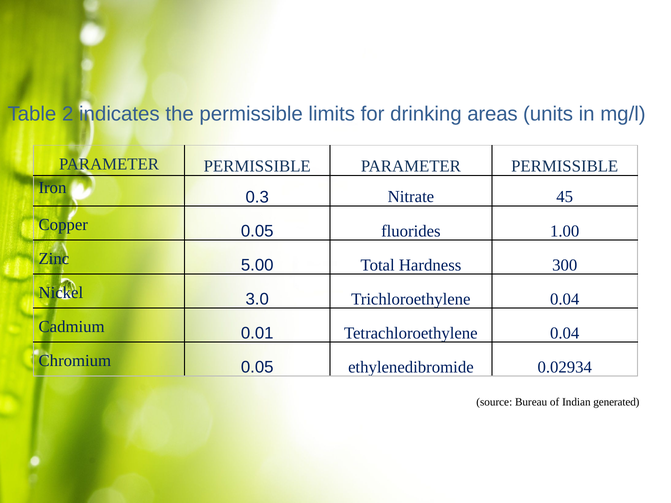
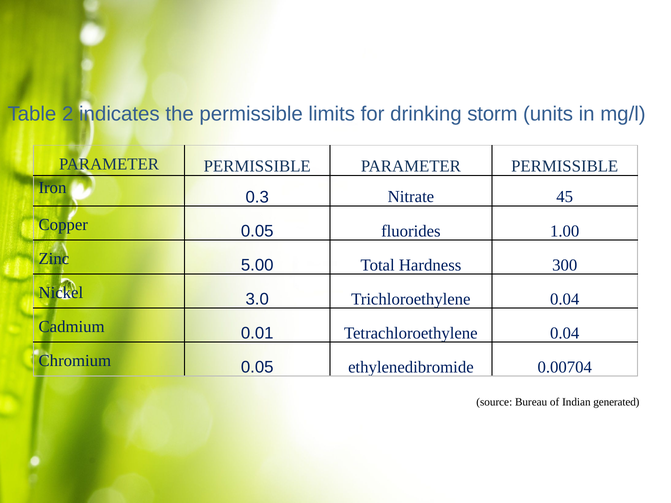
areas: areas -> storm
0.02934: 0.02934 -> 0.00704
